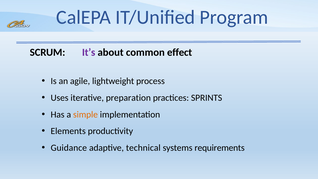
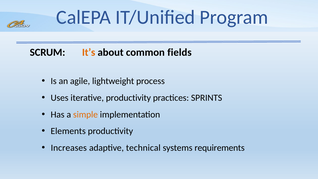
It’s colour: purple -> orange
effect: effect -> fields
iterative preparation: preparation -> productivity
Guidance: Guidance -> Increases
